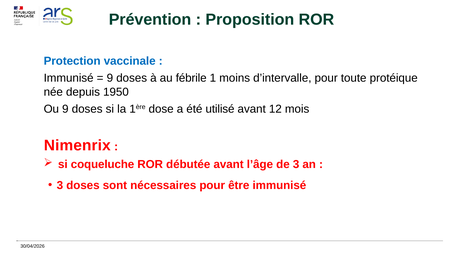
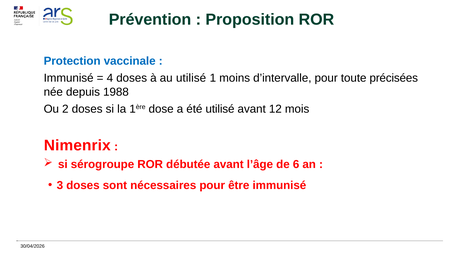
9 at (110, 78): 9 -> 4
au fébrile: fébrile -> utilisé
protéique: protéique -> précisées
1950: 1950 -> 1988
Ou 9: 9 -> 2
coqueluche: coqueluche -> sérogroupe
de 3: 3 -> 6
